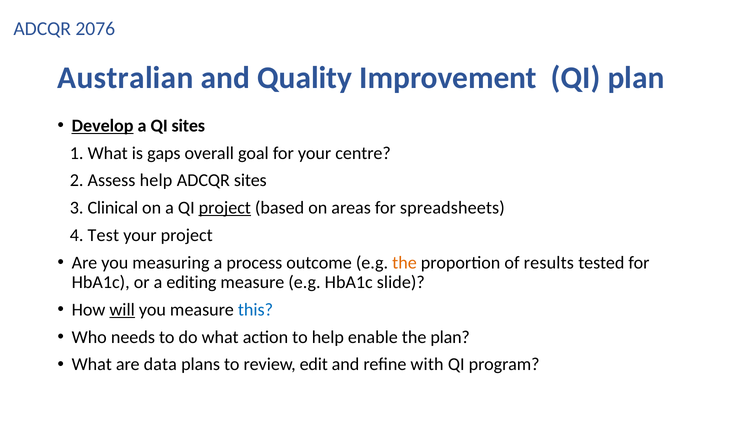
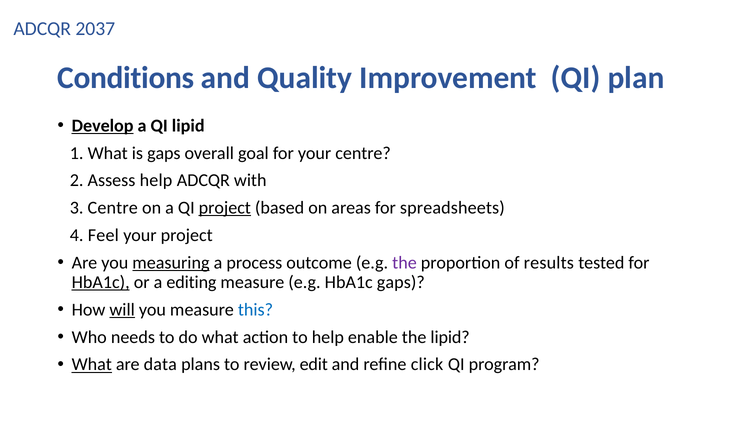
2076: 2076 -> 2037
Australian: Australian -> Conditions
QI sites: sites -> lipid
ADCQR sites: sites -> with
3 Clinical: Clinical -> Centre
Test: Test -> Feel
measuring underline: none -> present
the at (404, 263) colour: orange -> purple
HbA1c at (101, 282) underline: none -> present
HbA1c slide: slide -> gaps
the plan: plan -> lipid
What at (92, 364) underline: none -> present
with: with -> click
